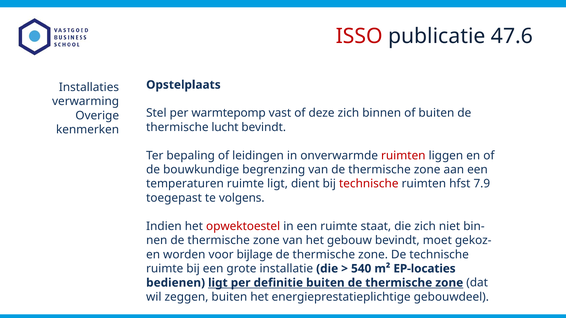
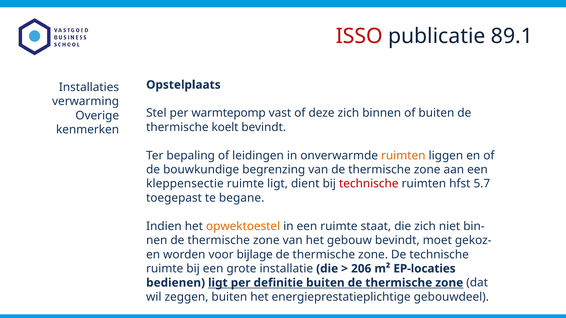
47.6: 47.6 -> 89.1
lucht: lucht -> koelt
ruimten at (403, 156) colour: red -> orange
temperaturen: temperaturen -> kleppensectie
7.9: 7.9 -> 5.7
volgens: volgens -> begane
opwektoestel colour: red -> orange
540: 540 -> 206
